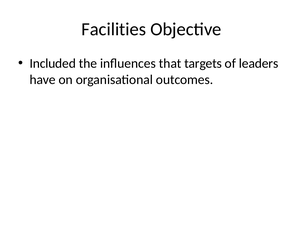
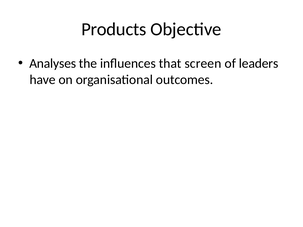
Facilities: Facilities -> Products
Included: Included -> Analyses
targets: targets -> screen
